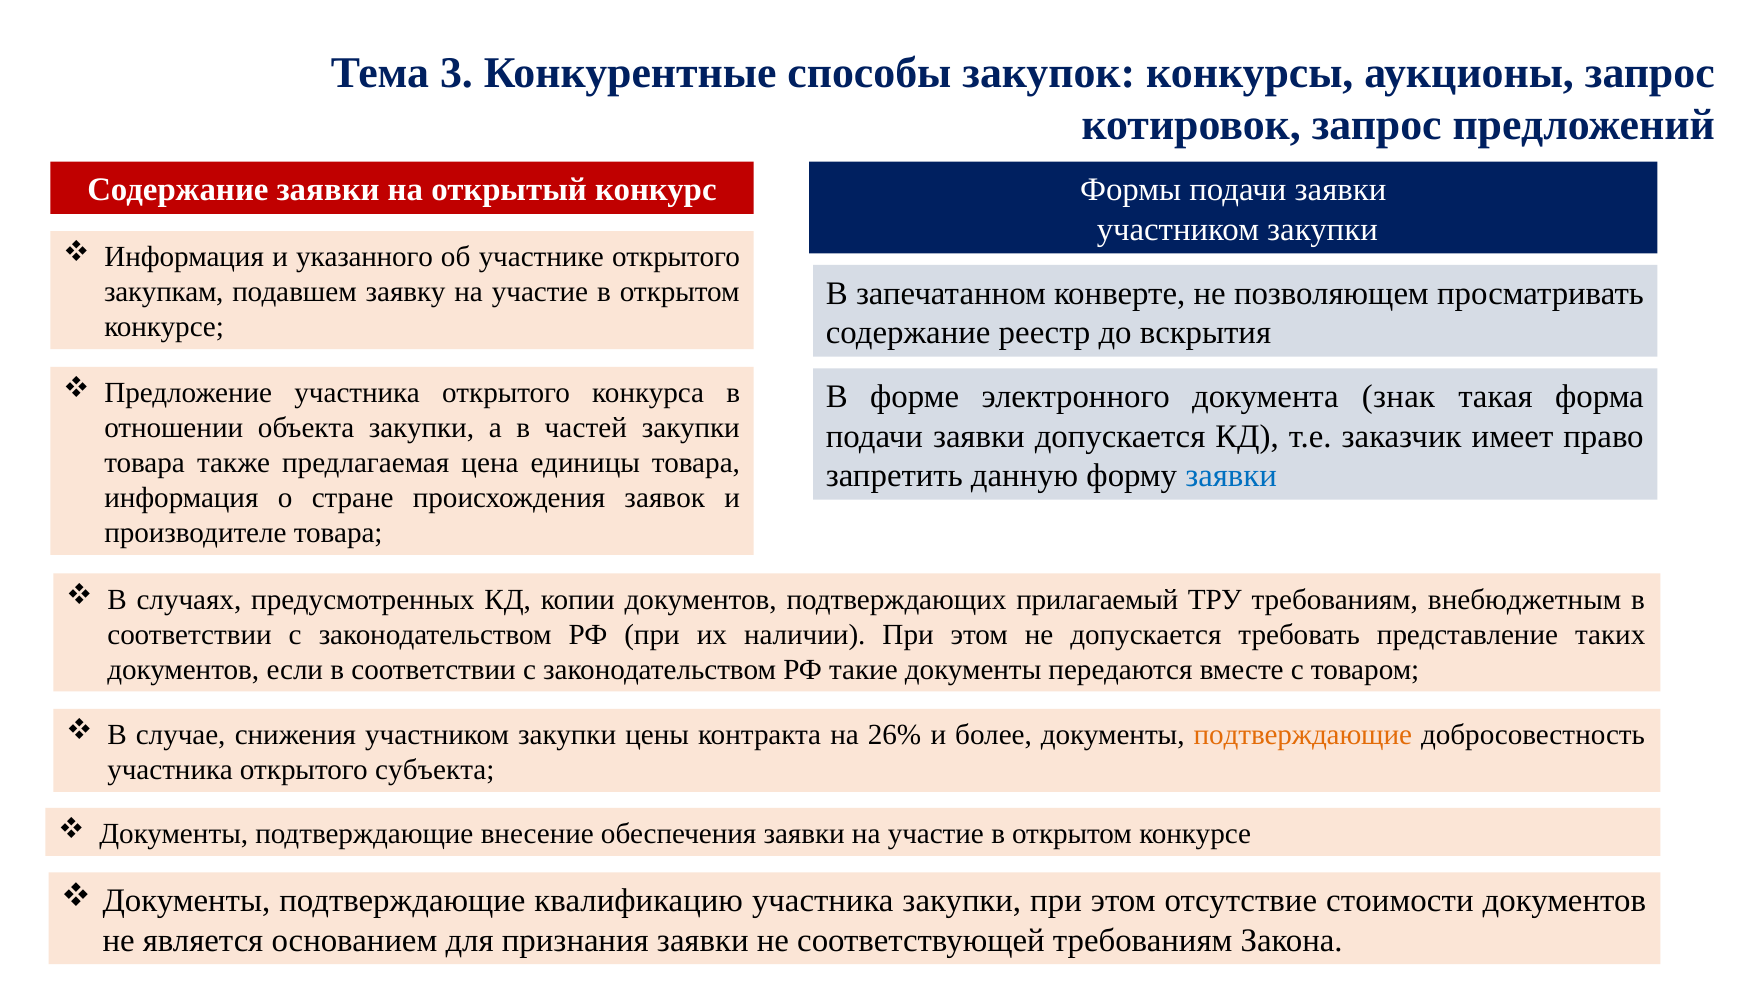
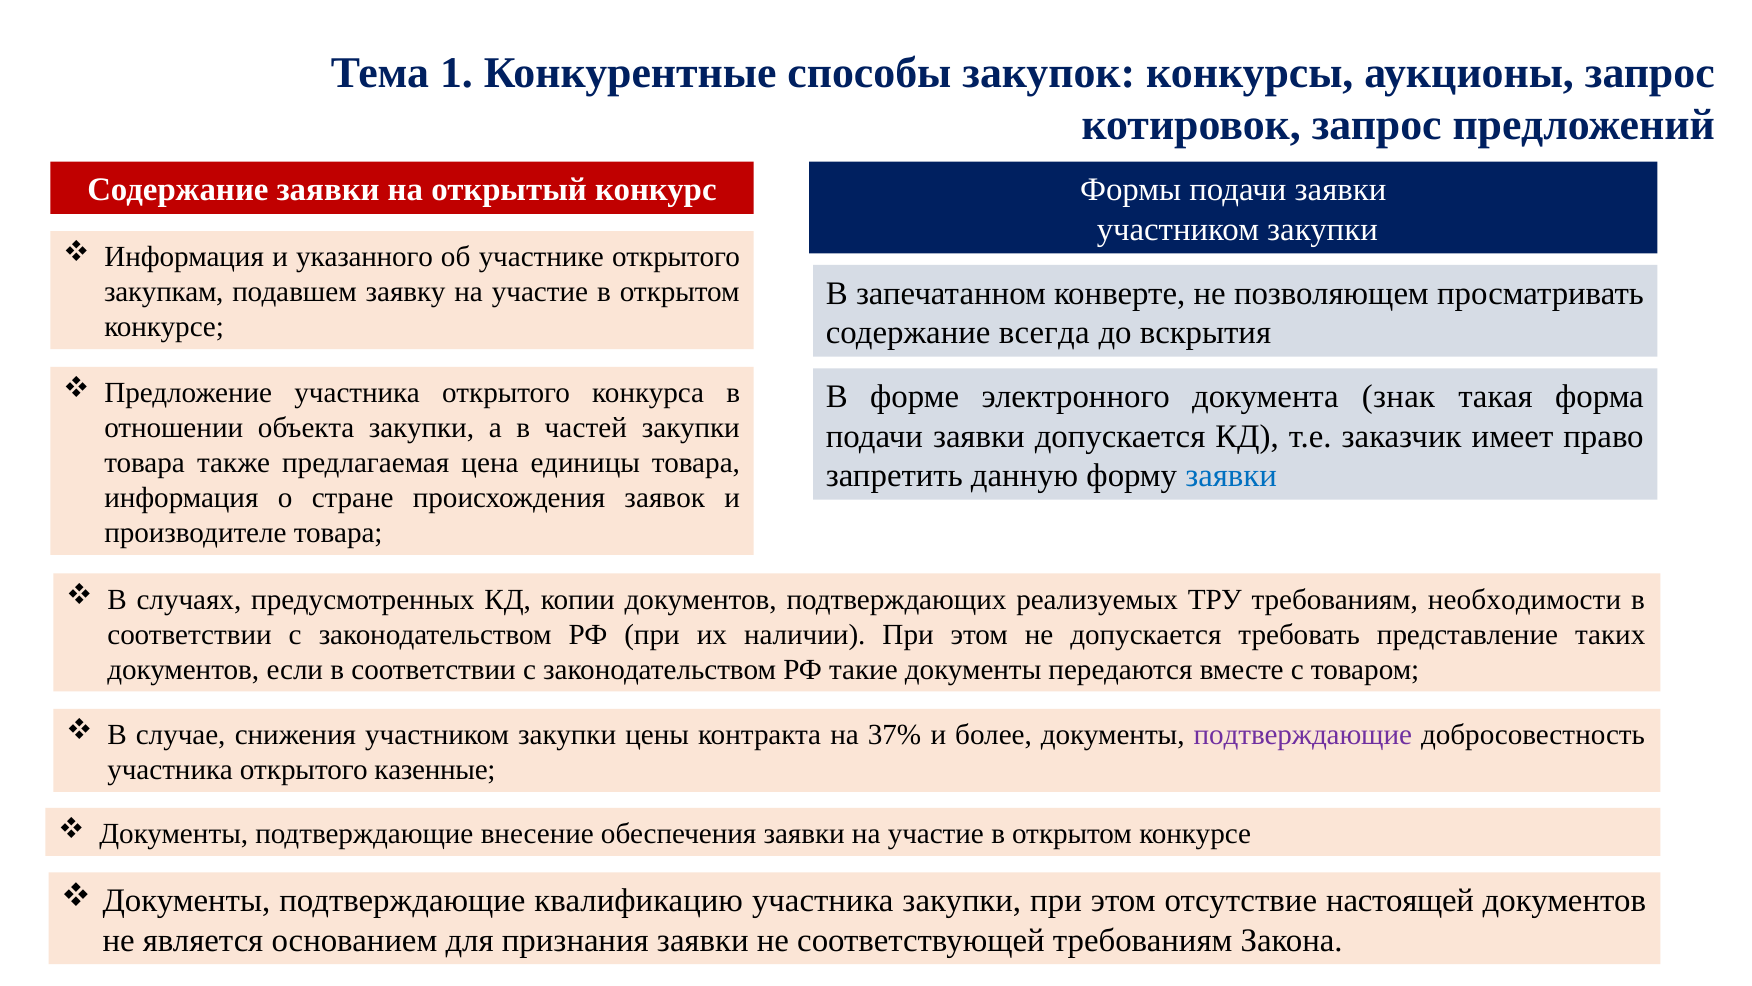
3: 3 -> 1
реестр: реестр -> всегда
прилагаемый: прилагаемый -> реализуемых
внебюджетным: внебюджетным -> необходимости
26%: 26% -> 37%
подтверждающие at (1303, 734) colour: orange -> purple
субъекта: субъекта -> казенные
стоимости: стоимости -> настоящей
